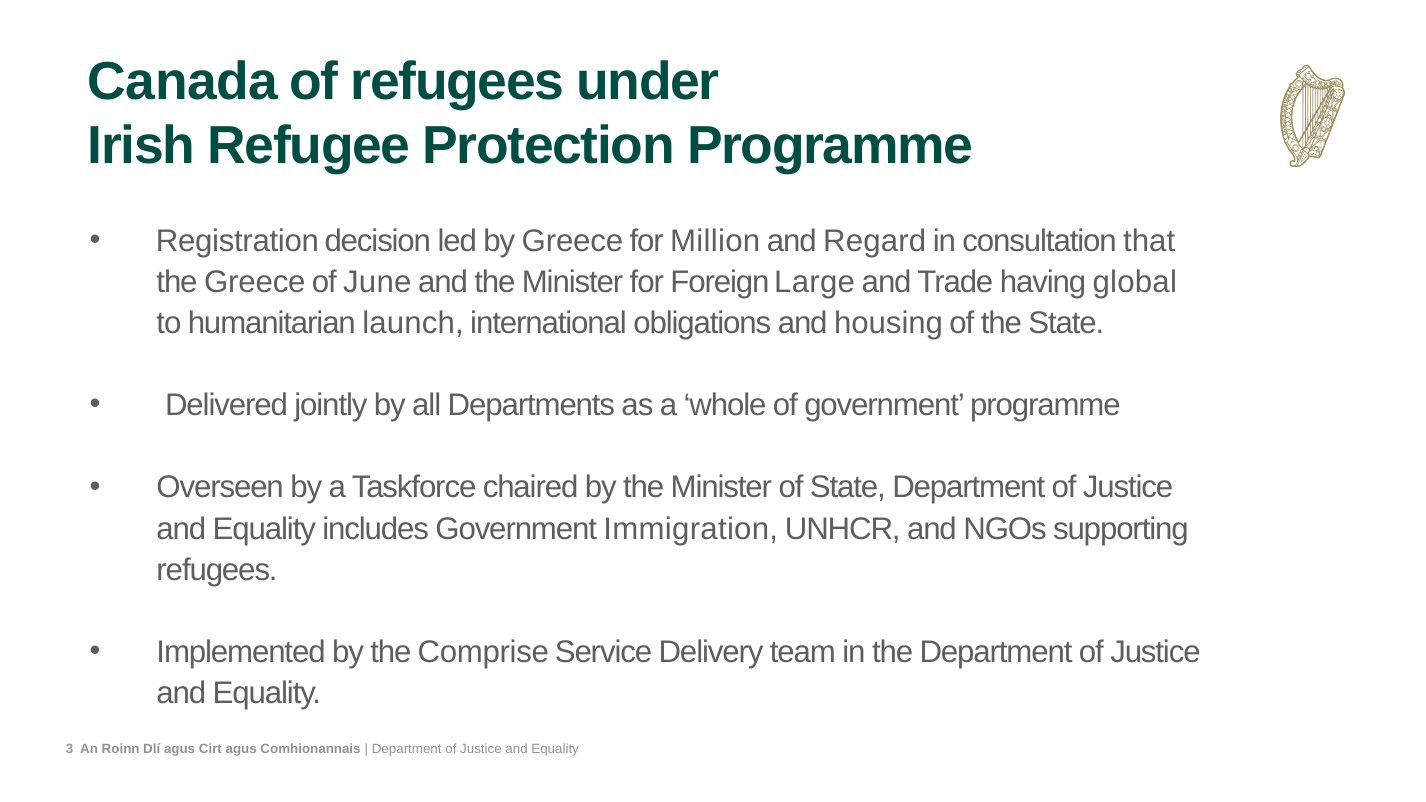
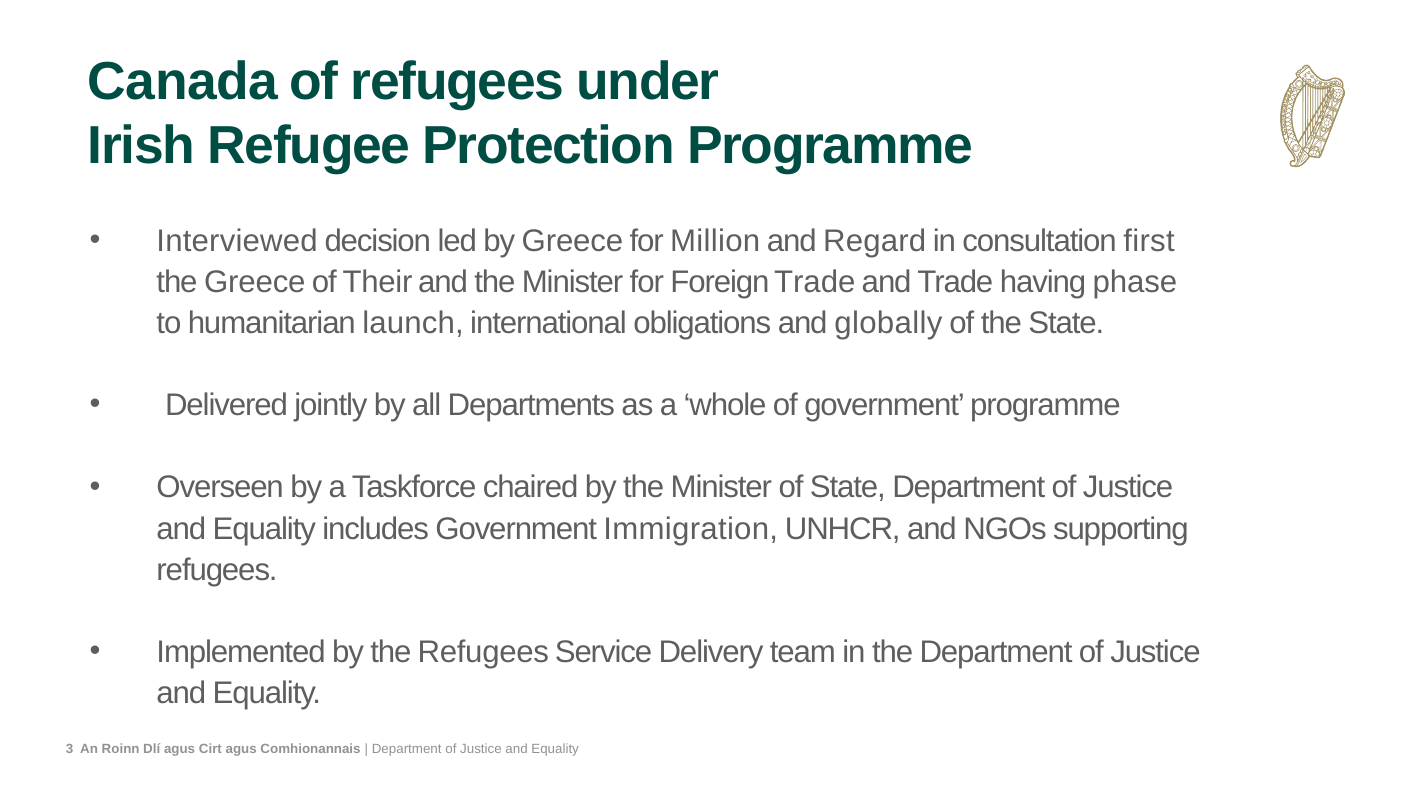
Registration: Registration -> Interviewed
that: that -> first
June: June -> Their
Foreign Large: Large -> Trade
global: global -> phase
housing: housing -> globally
Comprise at (483, 652): Comprise -> Refugees
